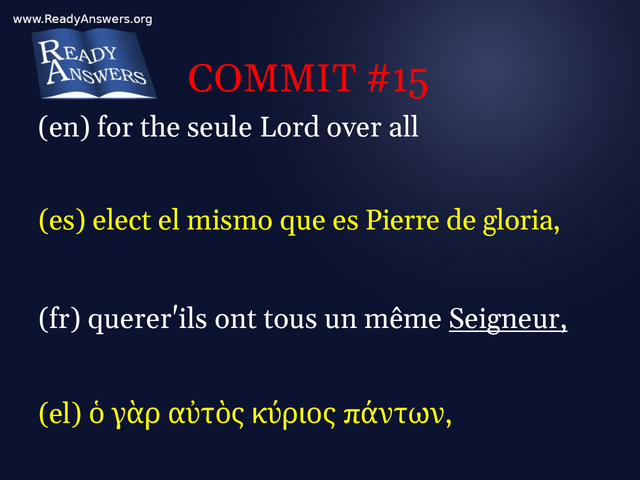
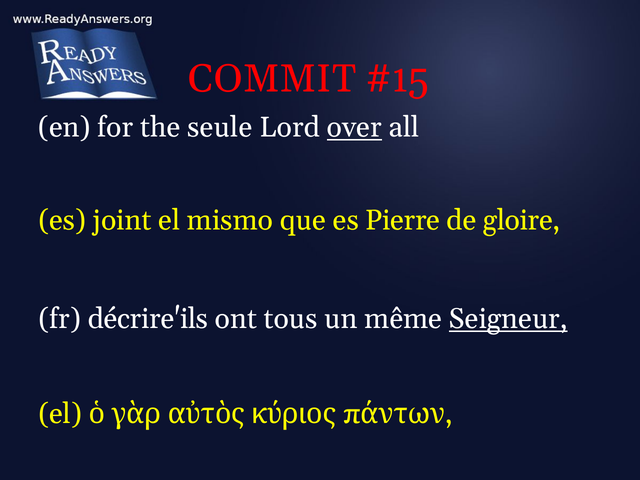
over underline: none -> present
elect: elect -> joint
gloria: gloria -> gloire
querer'ils: querer'ils -> décrire'ils
